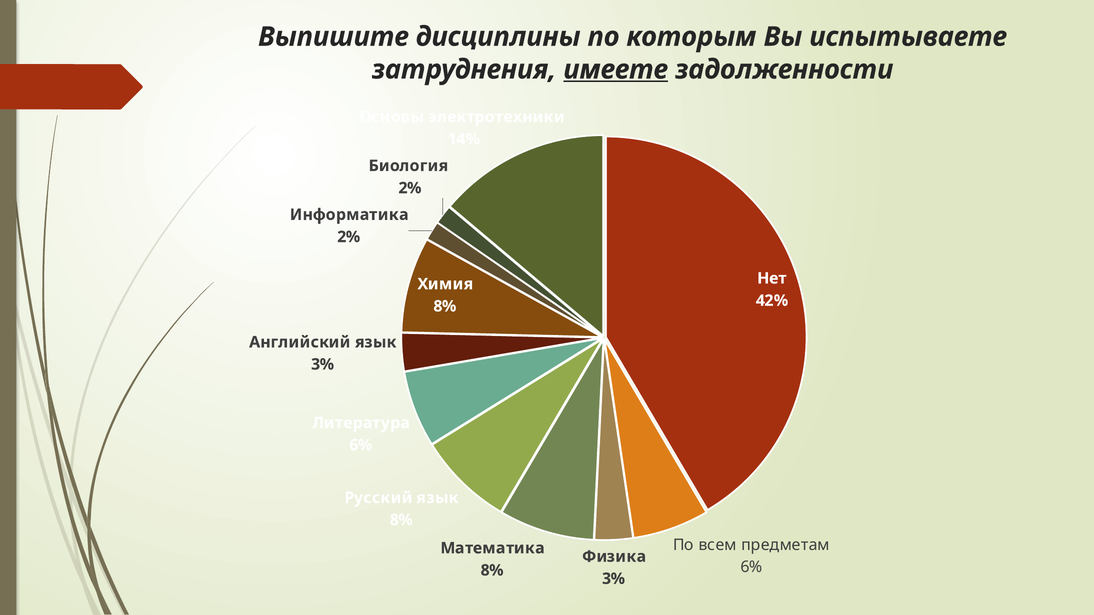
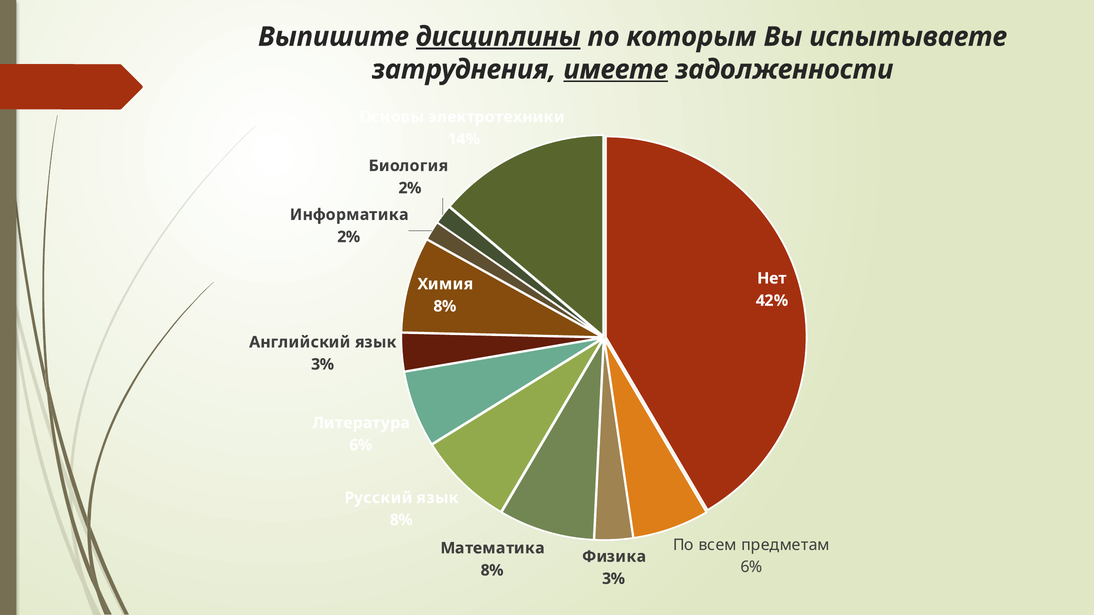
дисциплины underline: none -> present
